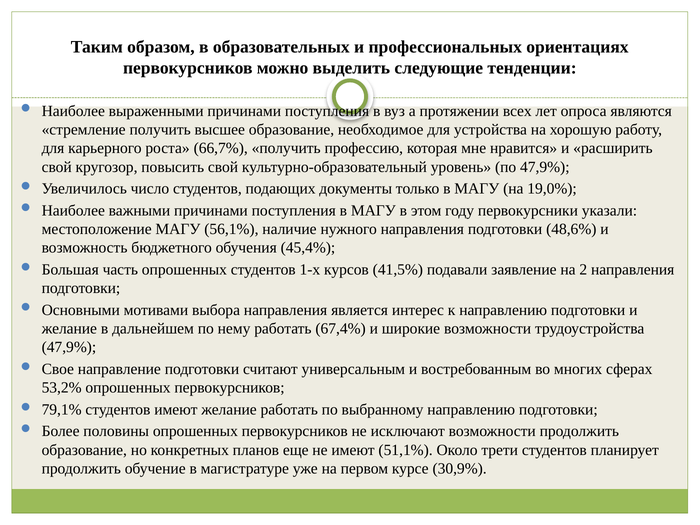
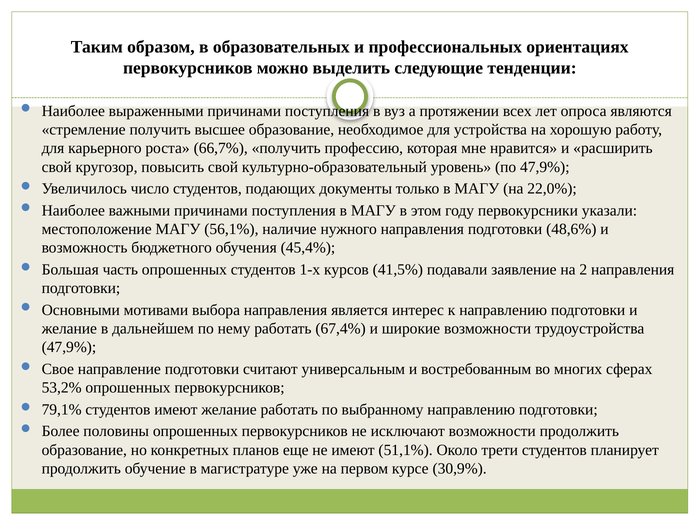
19,0%: 19,0% -> 22,0%
